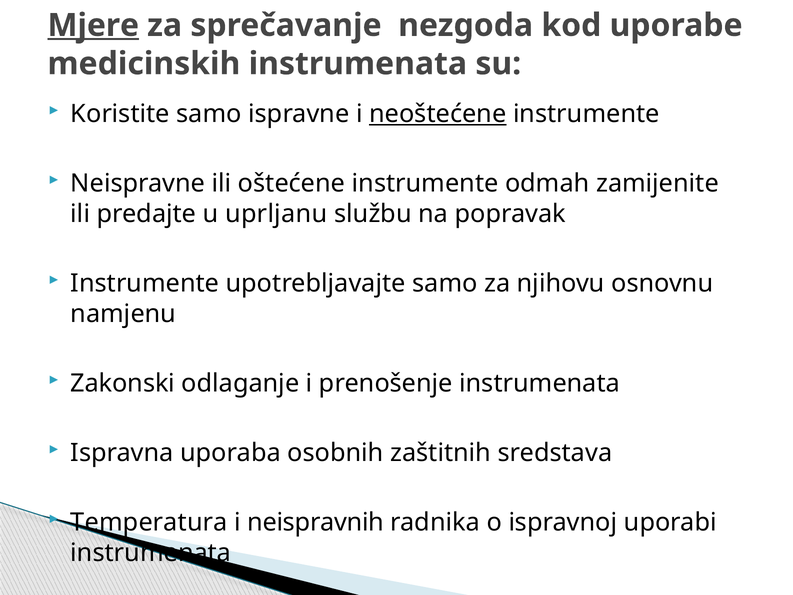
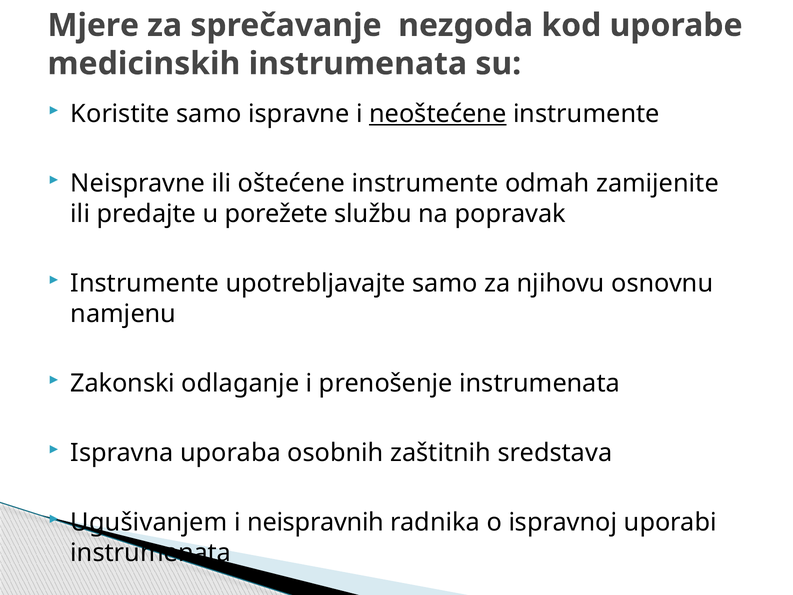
Mjere underline: present -> none
uprljanu: uprljanu -> porežete
Temperatura: Temperatura -> Ugušivanjem
